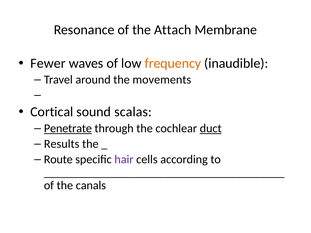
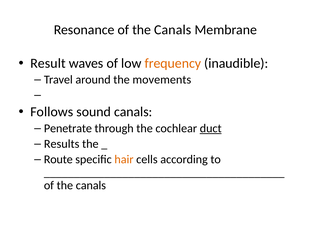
Resonance of the Attach: Attach -> Canals
Fewer: Fewer -> Result
Cortical: Cortical -> Follows
sound scalas: scalas -> canals
Penetrate underline: present -> none
hair colour: purple -> orange
